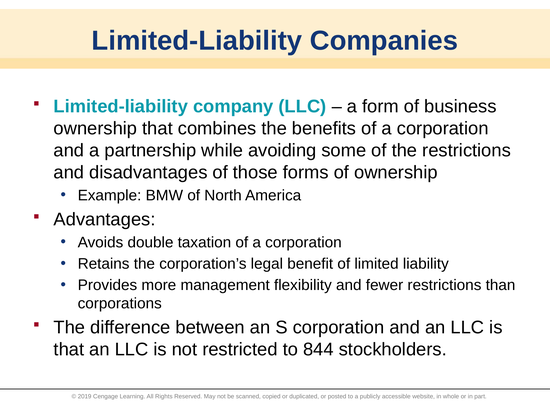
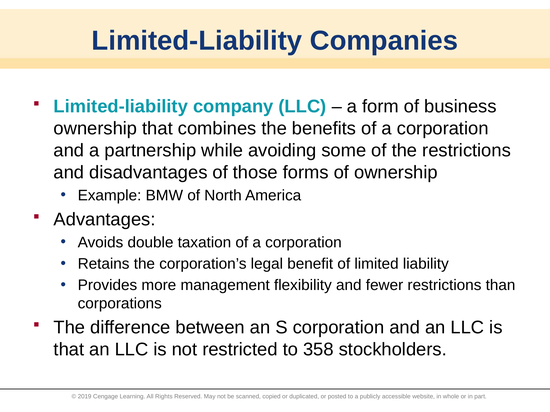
844: 844 -> 358
